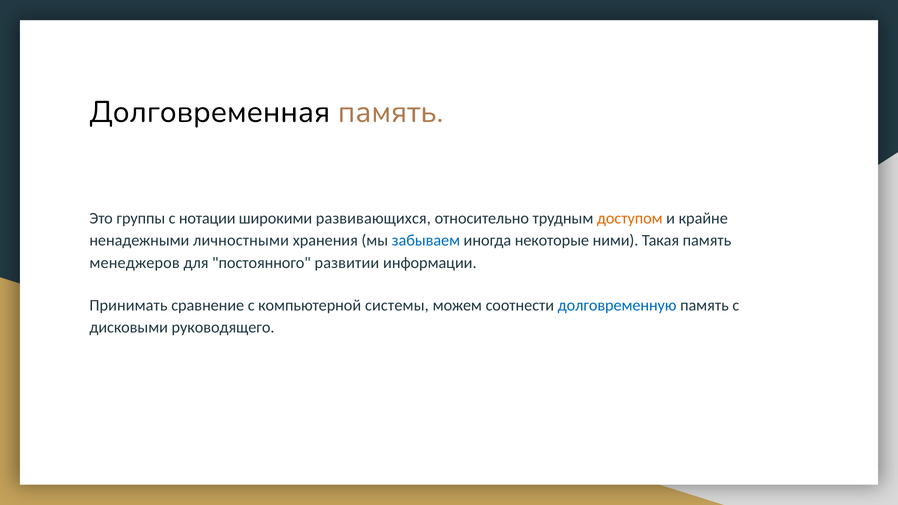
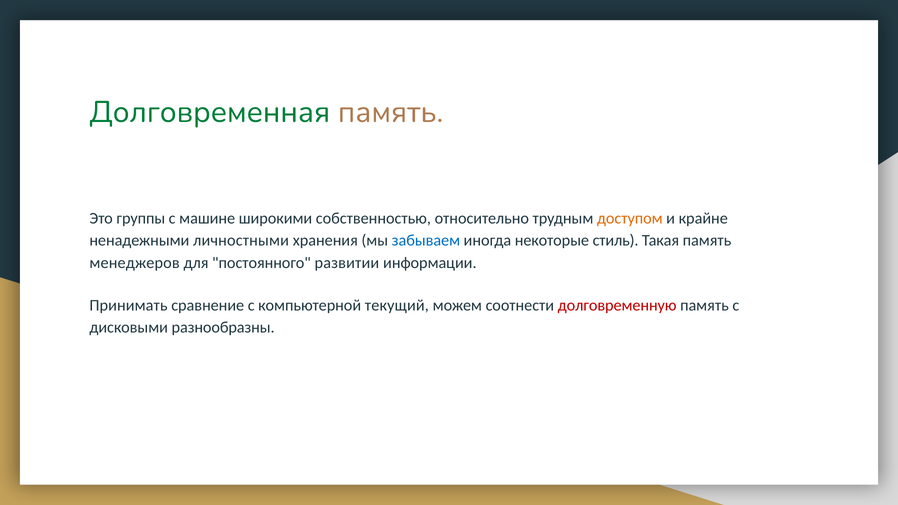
Долговременная colour: black -> green
нотации: нотации -> машине
развивающихся: развивающихся -> собственностью
ними: ними -> стиль
системы: системы -> текущий
долговременную colour: blue -> red
руководящего: руководящего -> разнообразны
